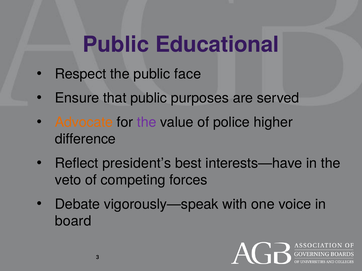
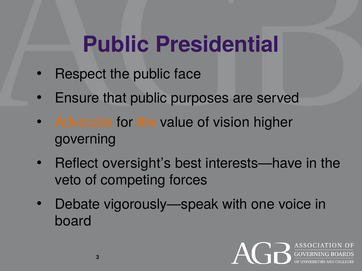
Educational: Educational -> Presidential
the at (147, 122) colour: purple -> orange
police: police -> vision
difference: difference -> governing
president’s: president’s -> oversight’s
